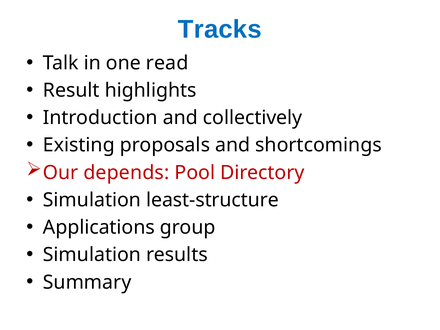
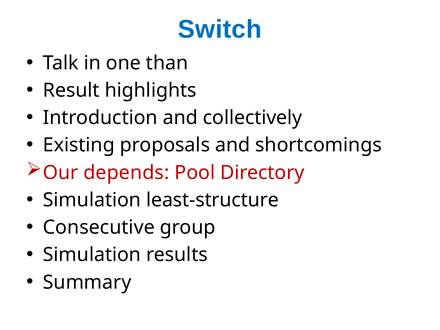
Tracks: Tracks -> Switch
read: read -> than
Applications: Applications -> Consecutive
